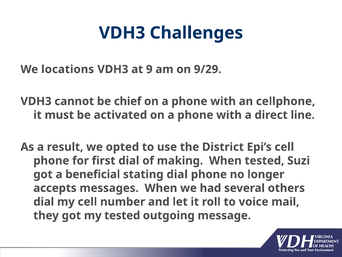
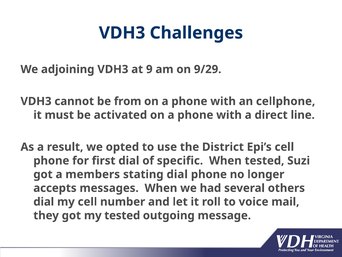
locations: locations -> adjoining
chief: chief -> from
making: making -> specific
beneficial: beneficial -> members
